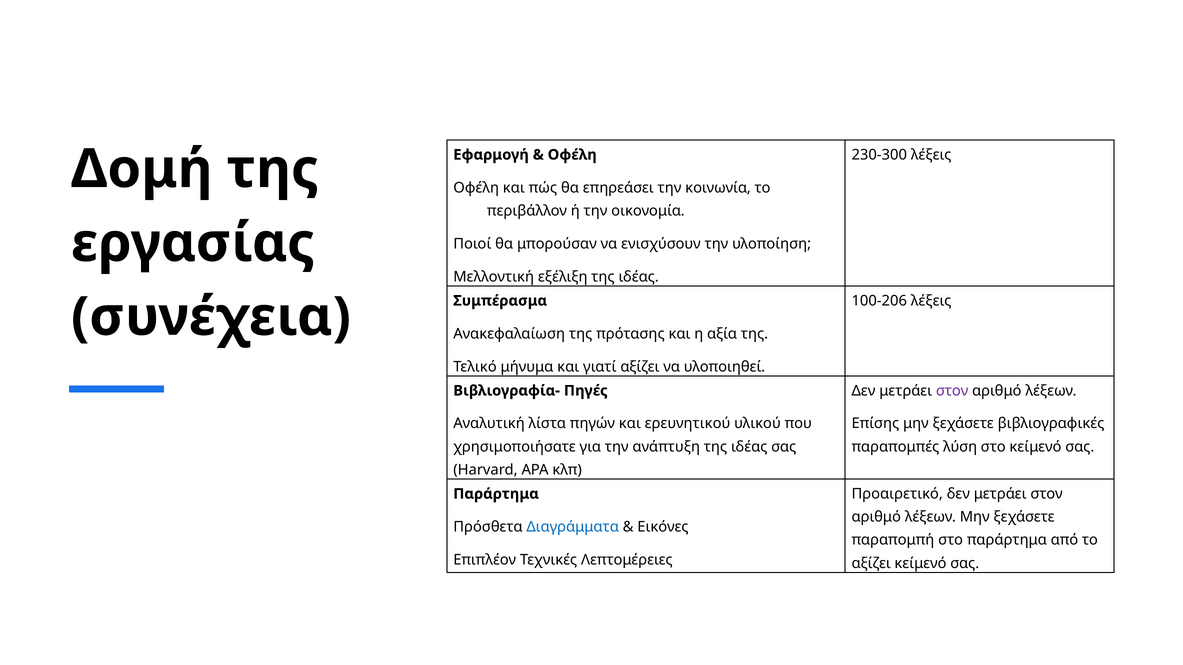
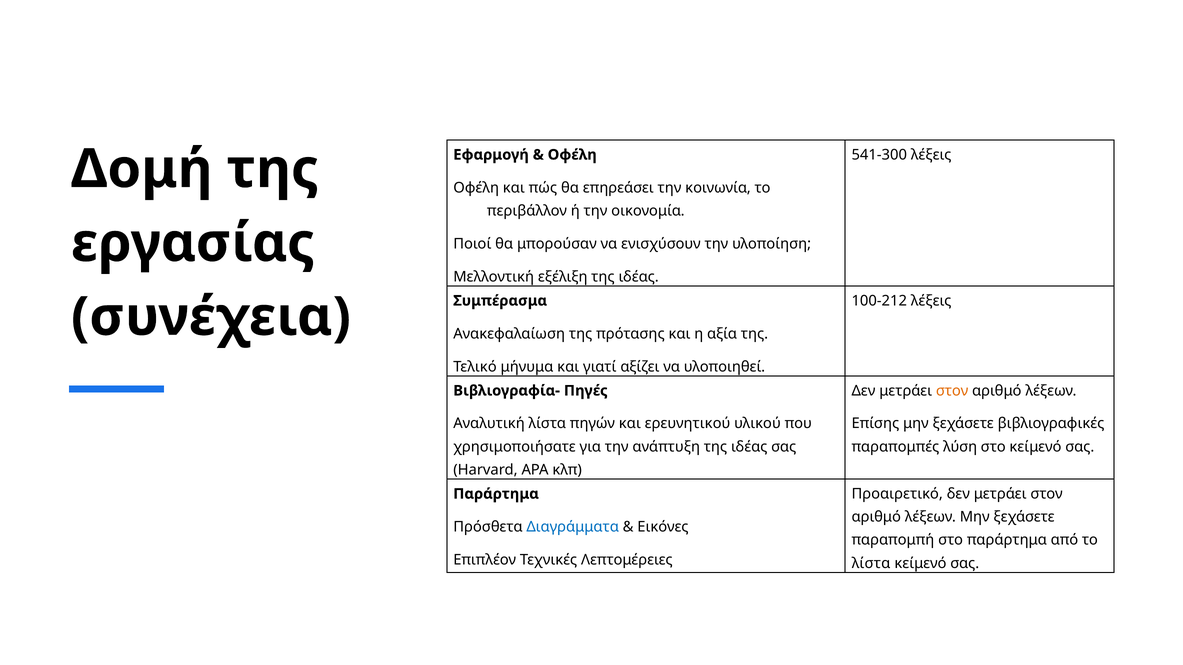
230-300: 230-300 -> 541-300
100-206: 100-206 -> 100-212
στον at (952, 391) colour: purple -> orange
αξίζει at (871, 564): αξίζει -> λίστα
